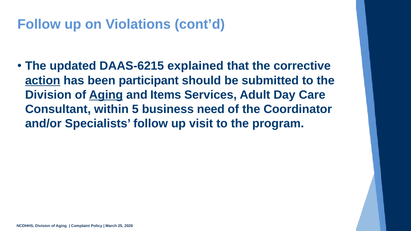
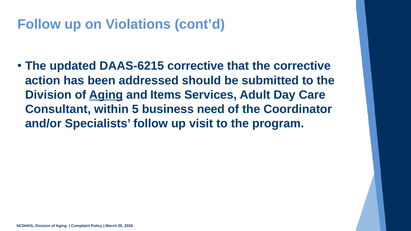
DAAS-6215 explained: explained -> corrective
action underline: present -> none
participant: participant -> addressed
